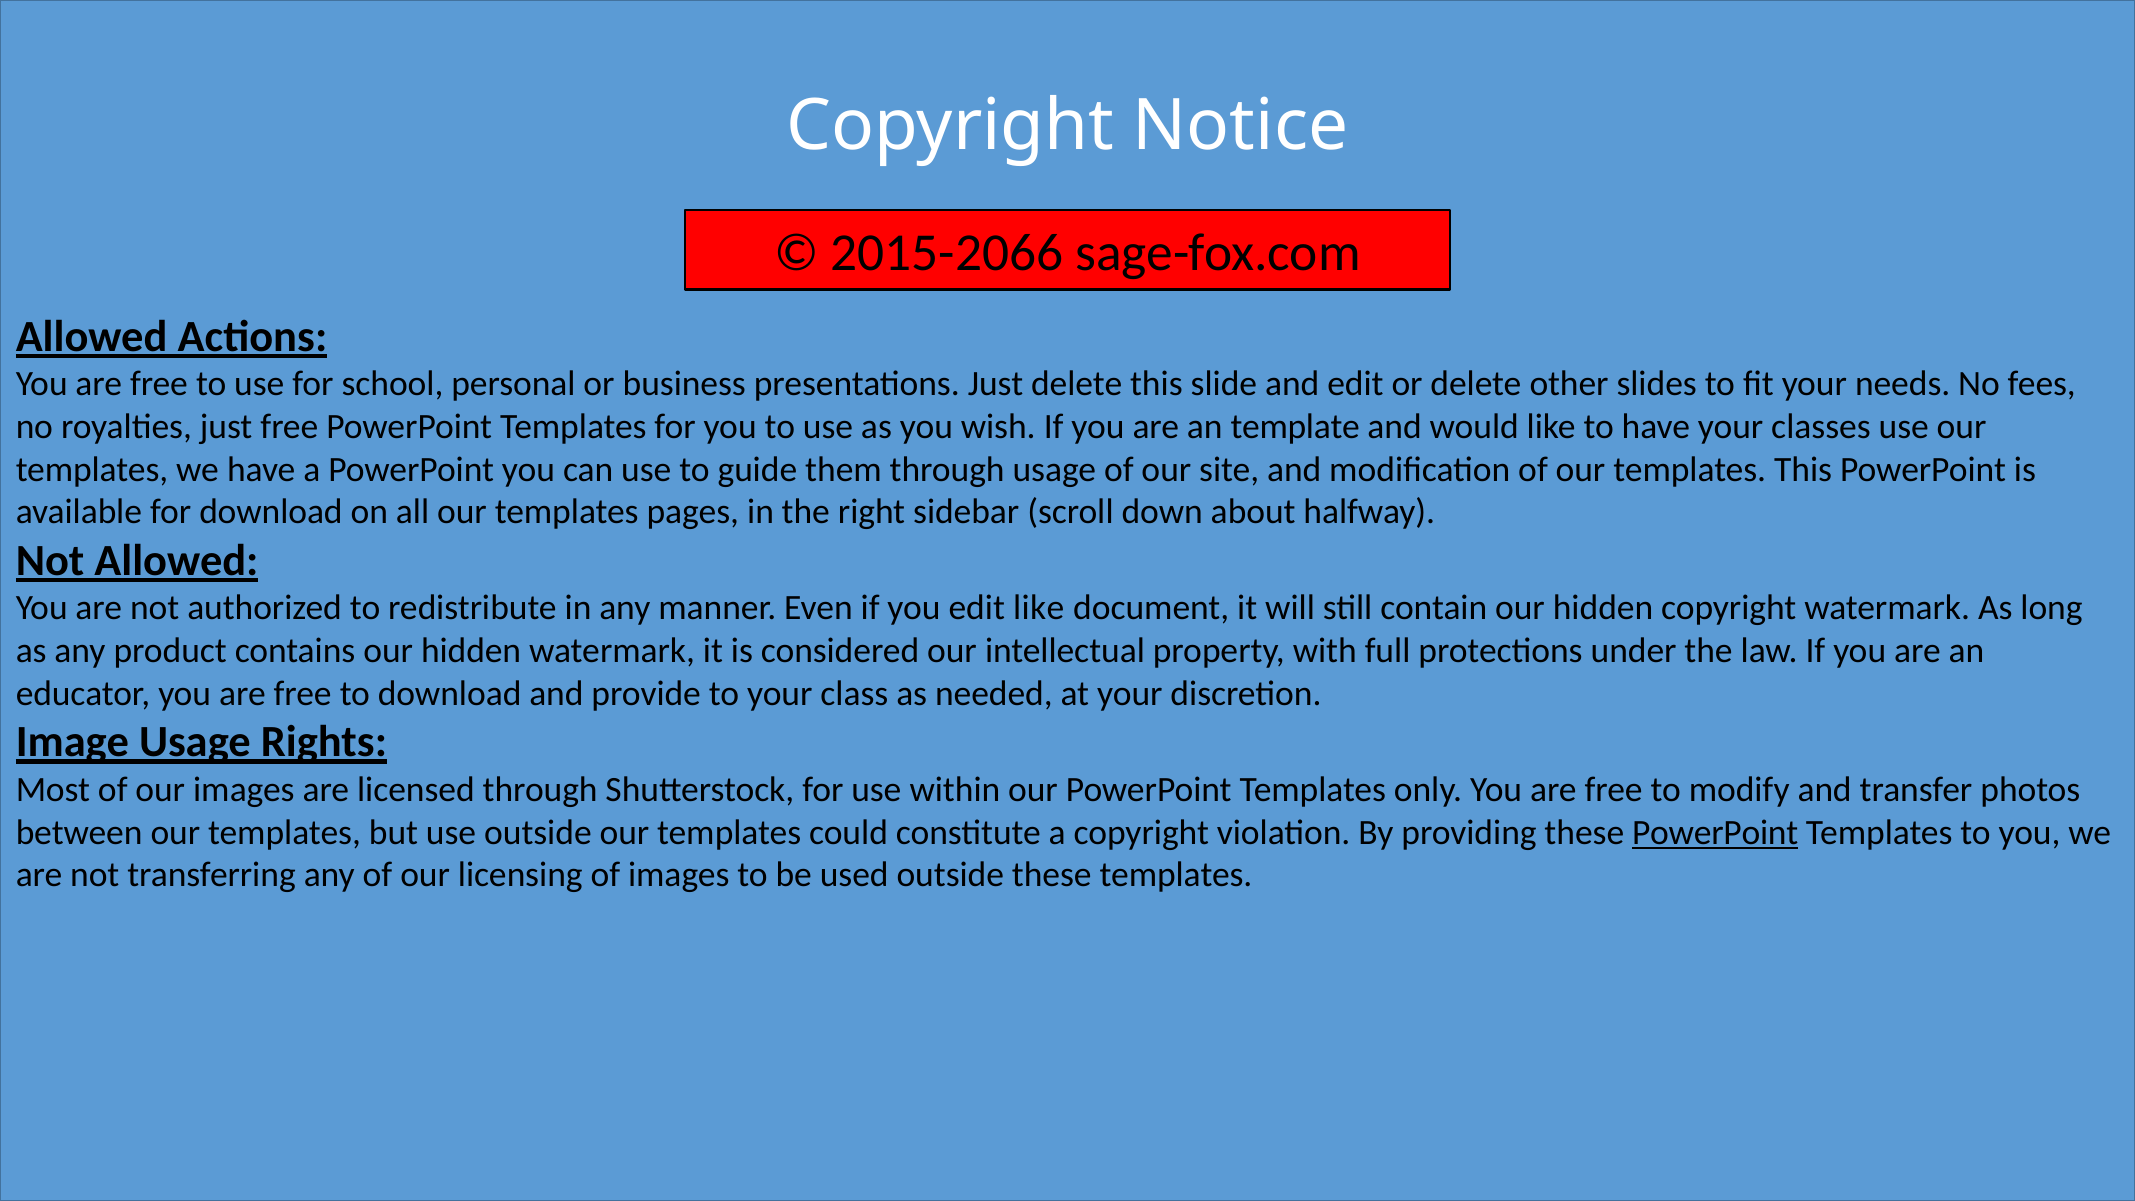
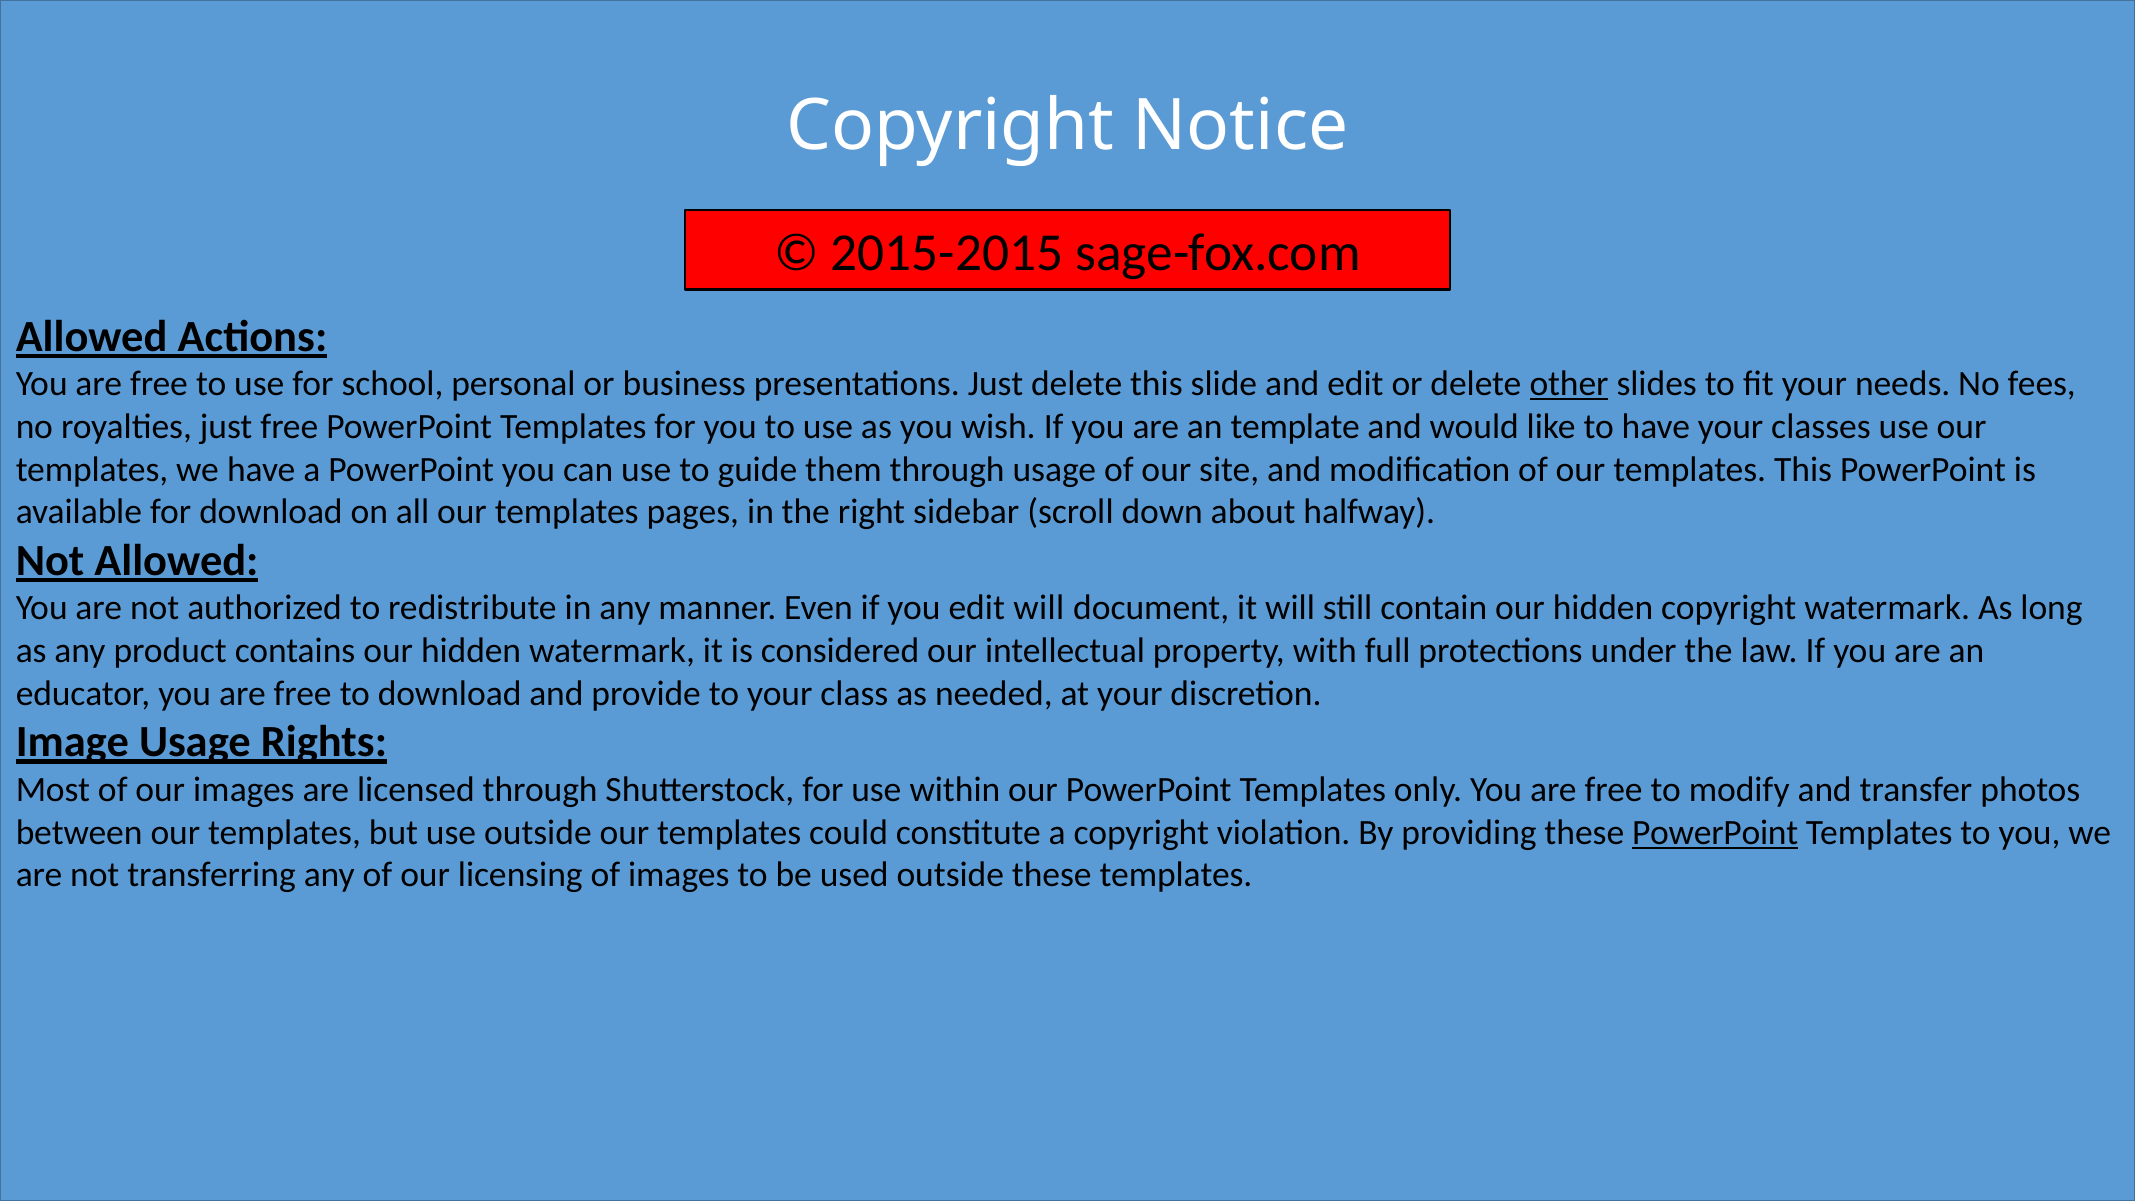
2015-2066: 2015-2066 -> 2015-2015
other underline: none -> present
edit like: like -> will
